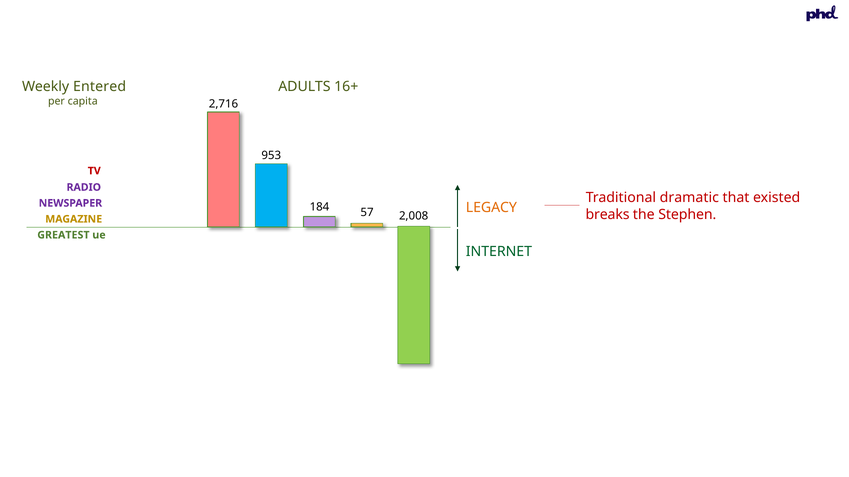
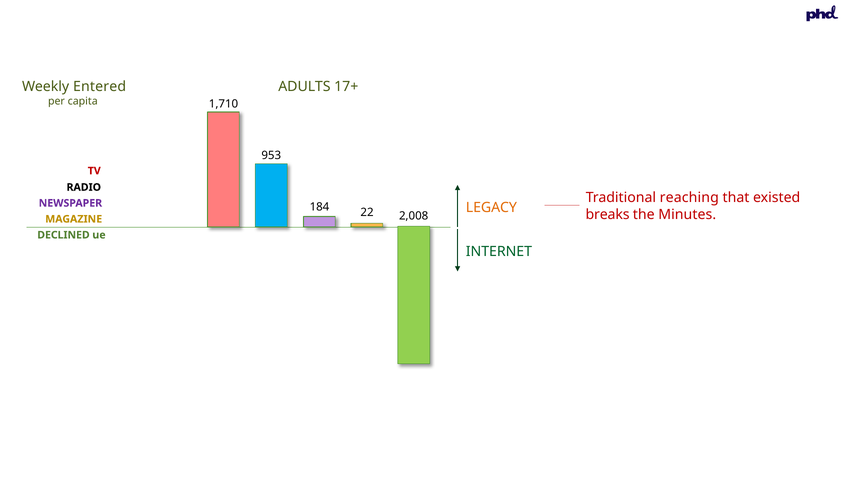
16+: 16+ -> 17+
2,716: 2,716 -> 1,710
RADIO colour: purple -> black
dramatic: dramatic -> reaching
57: 57 -> 22
Stephen: Stephen -> Minutes
GREATEST: GREATEST -> DECLINED
